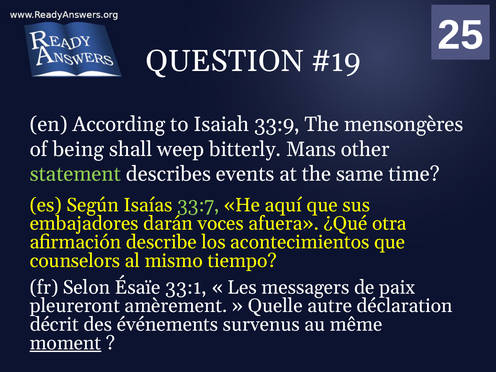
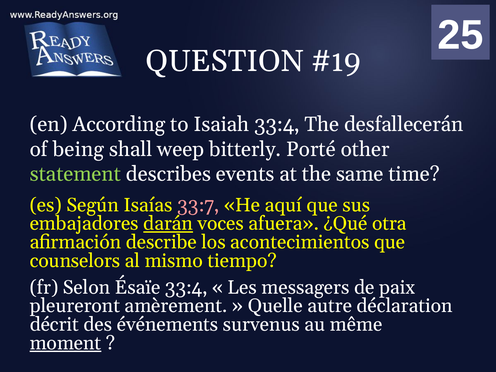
Isaiah 33:9: 33:9 -> 33:4
mensongères: mensongères -> desfallecerán
Mans: Mans -> Porté
33:7 colour: light green -> pink
darán underline: none -> present
Ésaïe 33:1: 33:1 -> 33:4
